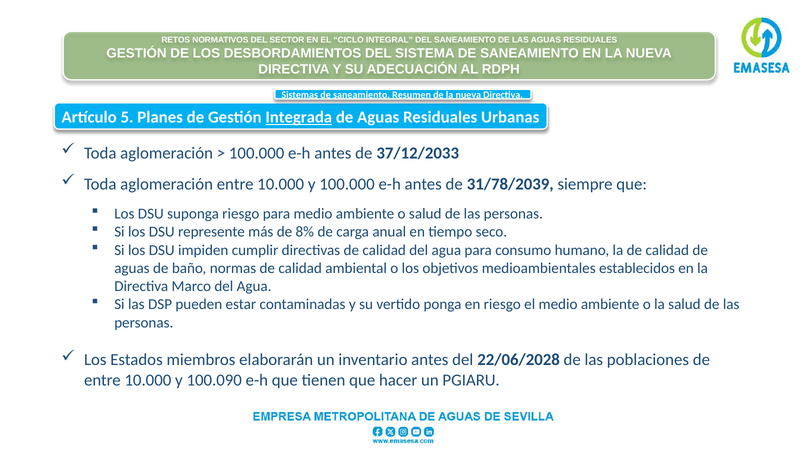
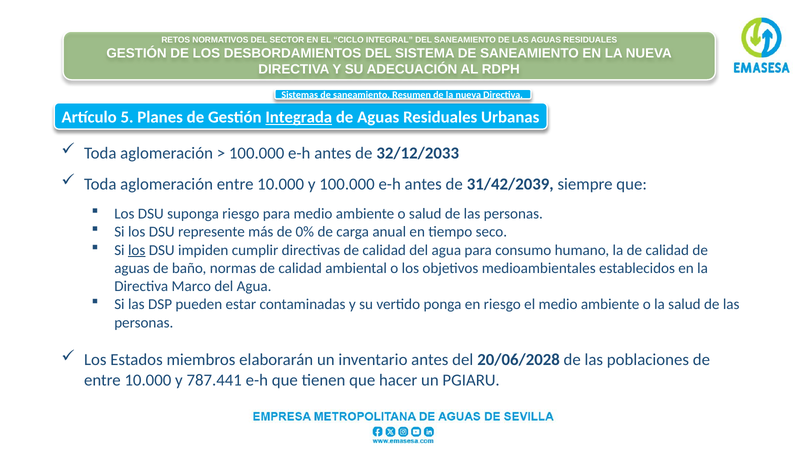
37/12/2033: 37/12/2033 -> 32/12/2033
31/78/2039: 31/78/2039 -> 31/42/2039
8%: 8% -> 0%
los at (137, 250) underline: none -> present
22/06/2028: 22/06/2028 -> 20/06/2028
100.090: 100.090 -> 787.441
